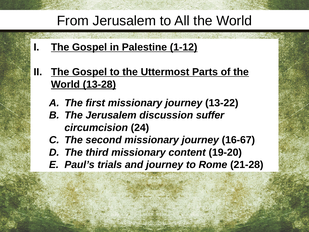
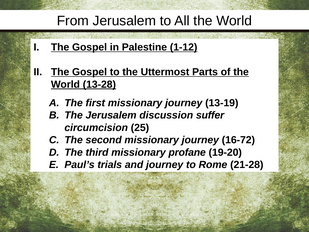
13-22: 13-22 -> 13-19
24: 24 -> 25
16-67: 16-67 -> 16-72
content: content -> profane
